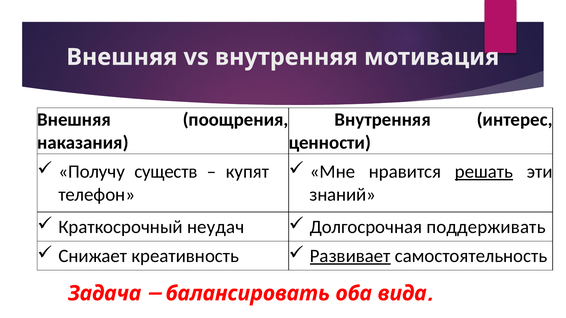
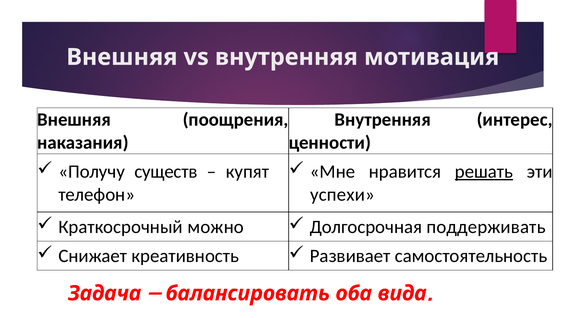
знаний: знаний -> успехи
неудач: неудач -> можно
Развивает underline: present -> none
